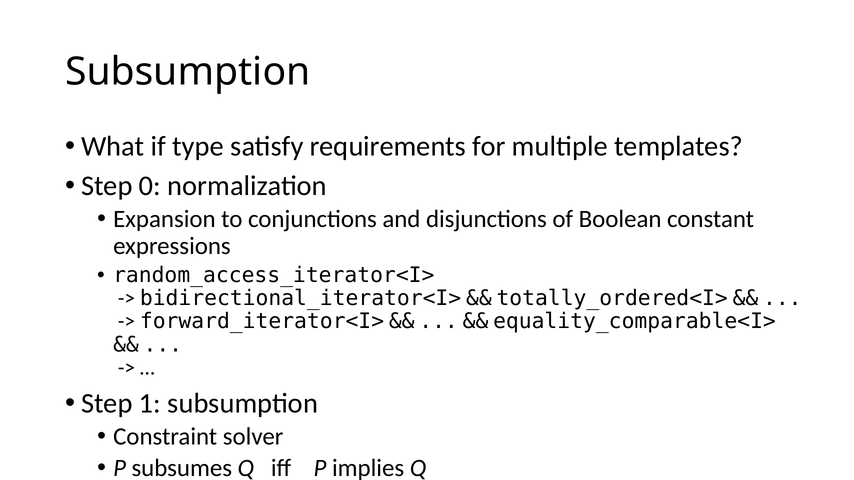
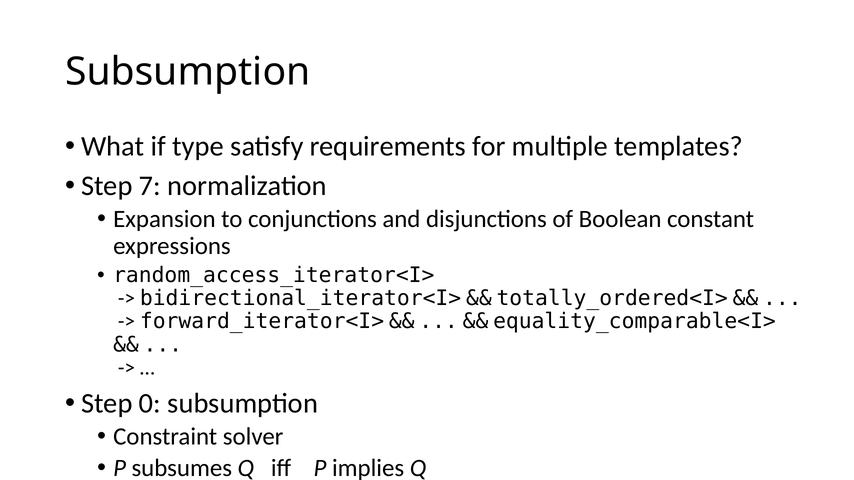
0: 0 -> 7
1: 1 -> 0
